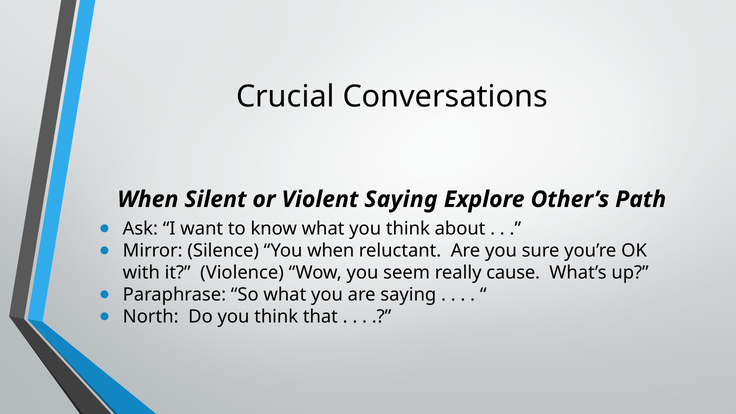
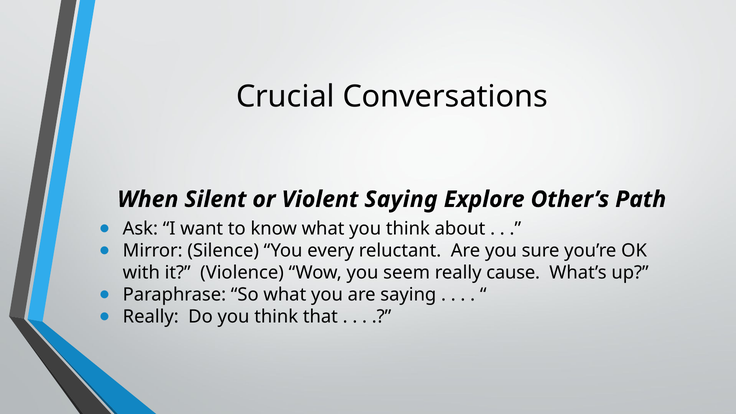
You when: when -> every
North at (151, 317): North -> Really
